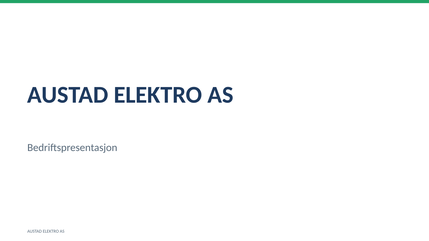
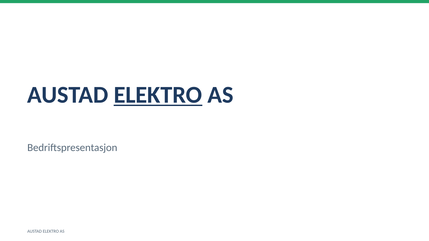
ELEKTRO at (158, 95) underline: none -> present
